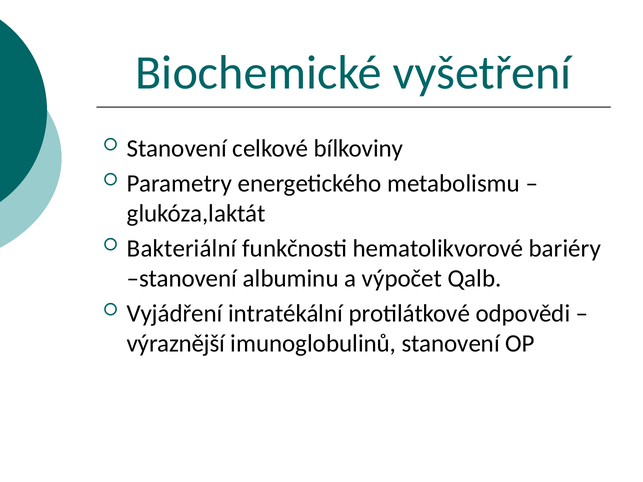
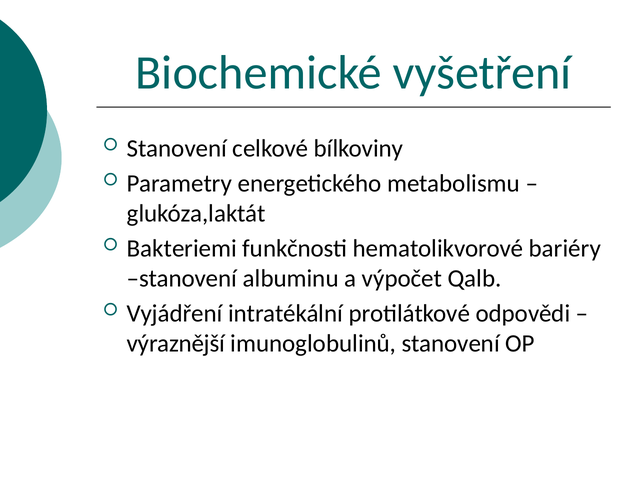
Bakteriální: Bakteriální -> Bakteriemi
